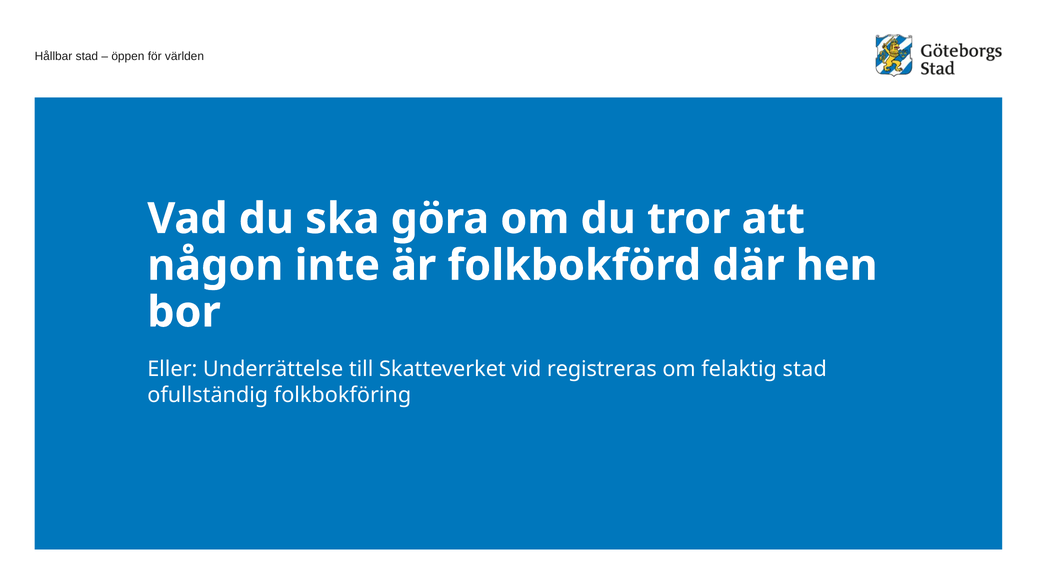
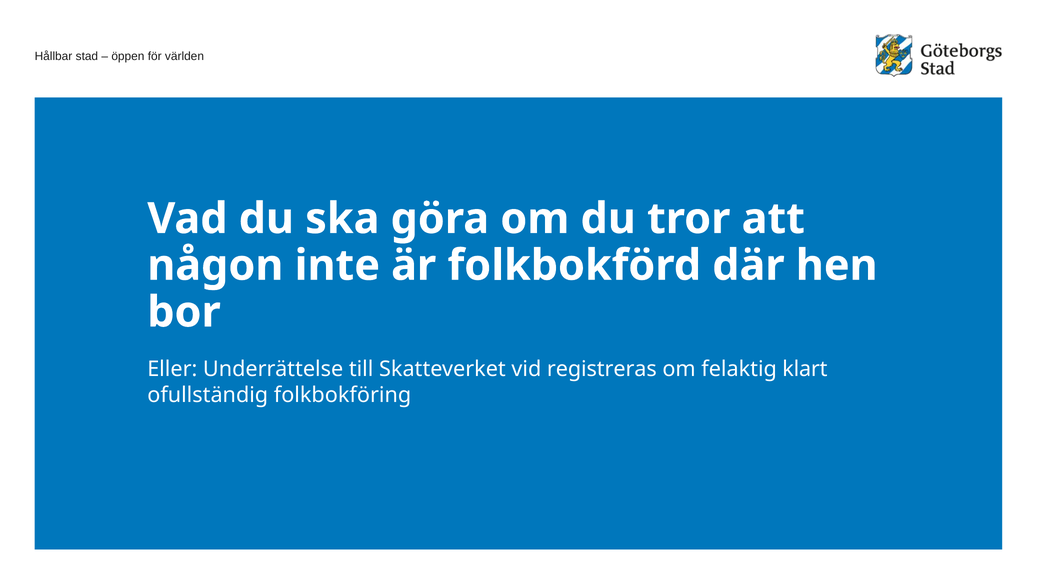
felaktig stad: stad -> klart
